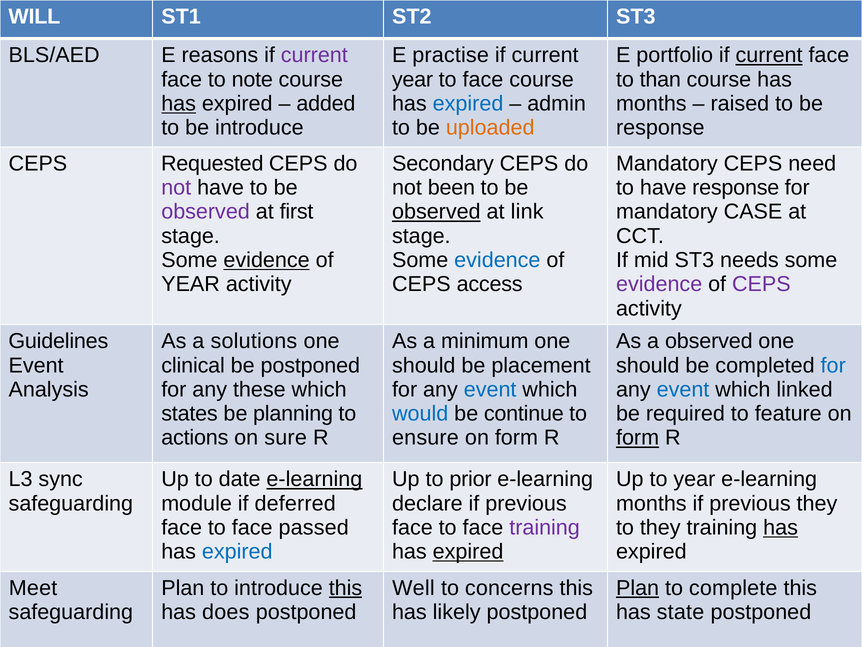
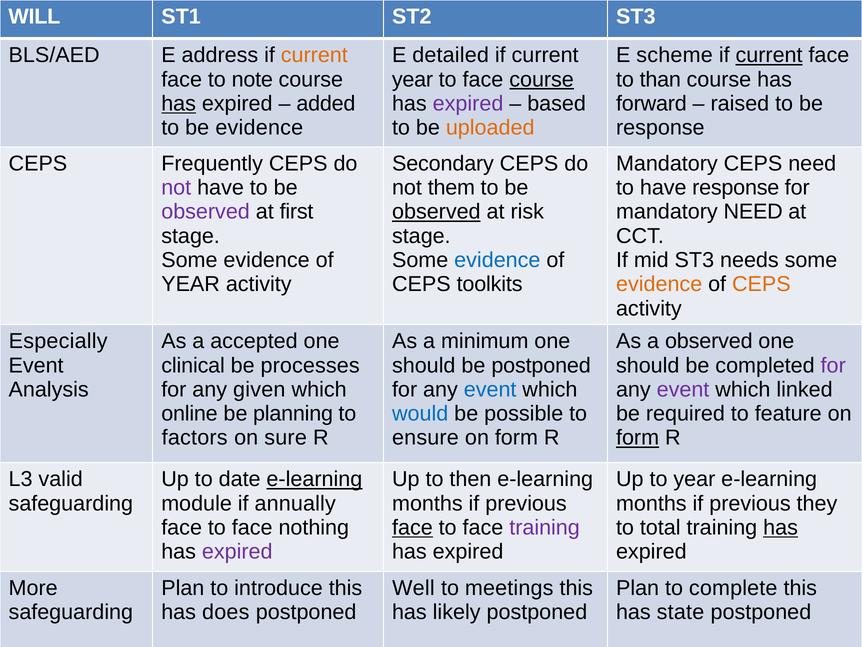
reasons: reasons -> address
current at (314, 55) colour: purple -> orange
practise: practise -> detailed
portfolio: portfolio -> scheme
course at (542, 79) underline: none -> present
expired at (468, 104) colour: blue -> purple
admin: admin -> based
months at (651, 104): months -> forward
be introduce: introduce -> evidence
Requested: Requested -> Frequently
been: been -> them
link: link -> risk
mandatory CASE: CASE -> NEED
evidence at (267, 260) underline: present -> none
access: access -> toolkits
evidence at (659, 284) colour: purple -> orange
CEPS at (761, 284) colour: purple -> orange
Guidelines: Guidelines -> Especially
solutions: solutions -> accepted
be postponed: postponed -> processes
be placement: placement -> postponed
for at (833, 365) colour: blue -> purple
these: these -> given
event at (683, 389) colour: blue -> purple
states: states -> online
continue: continue -> possible
actions: actions -> factors
sync: sync -> valid
prior: prior -> then
deferred: deferred -> annually
declare at (427, 503): declare -> months
passed: passed -> nothing
face at (412, 527) underline: none -> present
to they: they -> total
expired at (237, 551) colour: blue -> purple
expired at (468, 551) underline: present -> none
Meet: Meet -> More
this at (346, 588) underline: present -> none
concerns: concerns -> meetings
Plan at (638, 588) underline: present -> none
